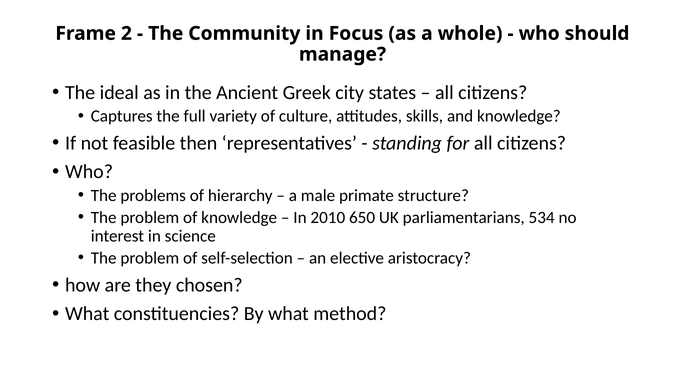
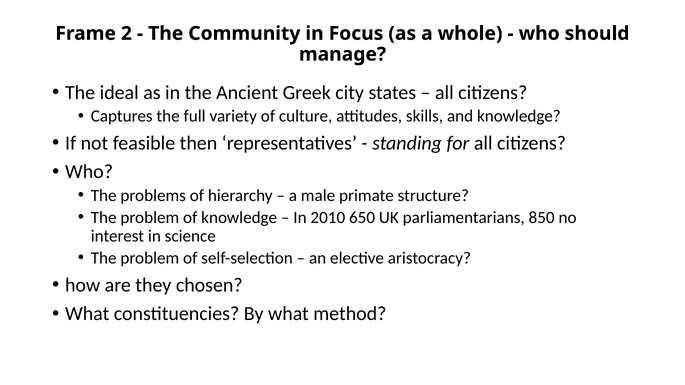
534: 534 -> 850
